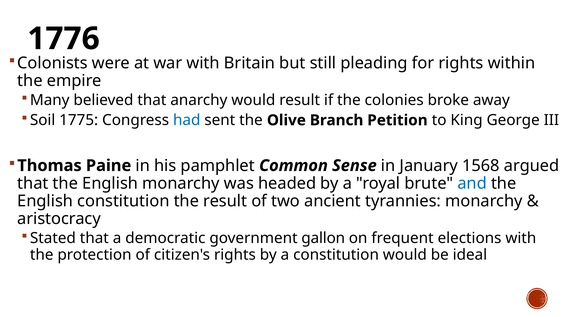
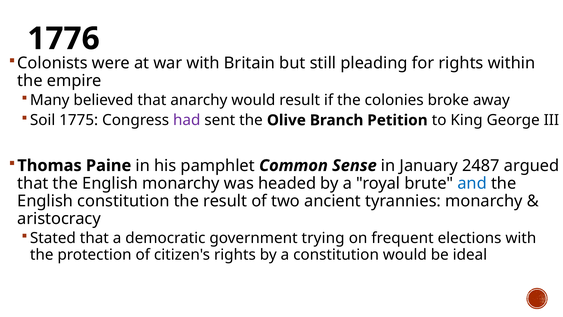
had colour: blue -> purple
1568: 1568 -> 2487
gallon: gallon -> trying
